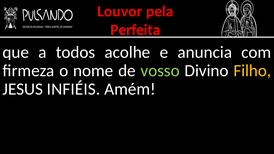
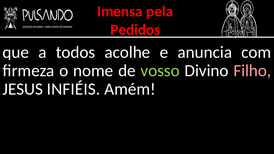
Louvor: Louvor -> Imensa
Perfeita: Perfeita -> Pedidos
Filho colour: yellow -> pink
